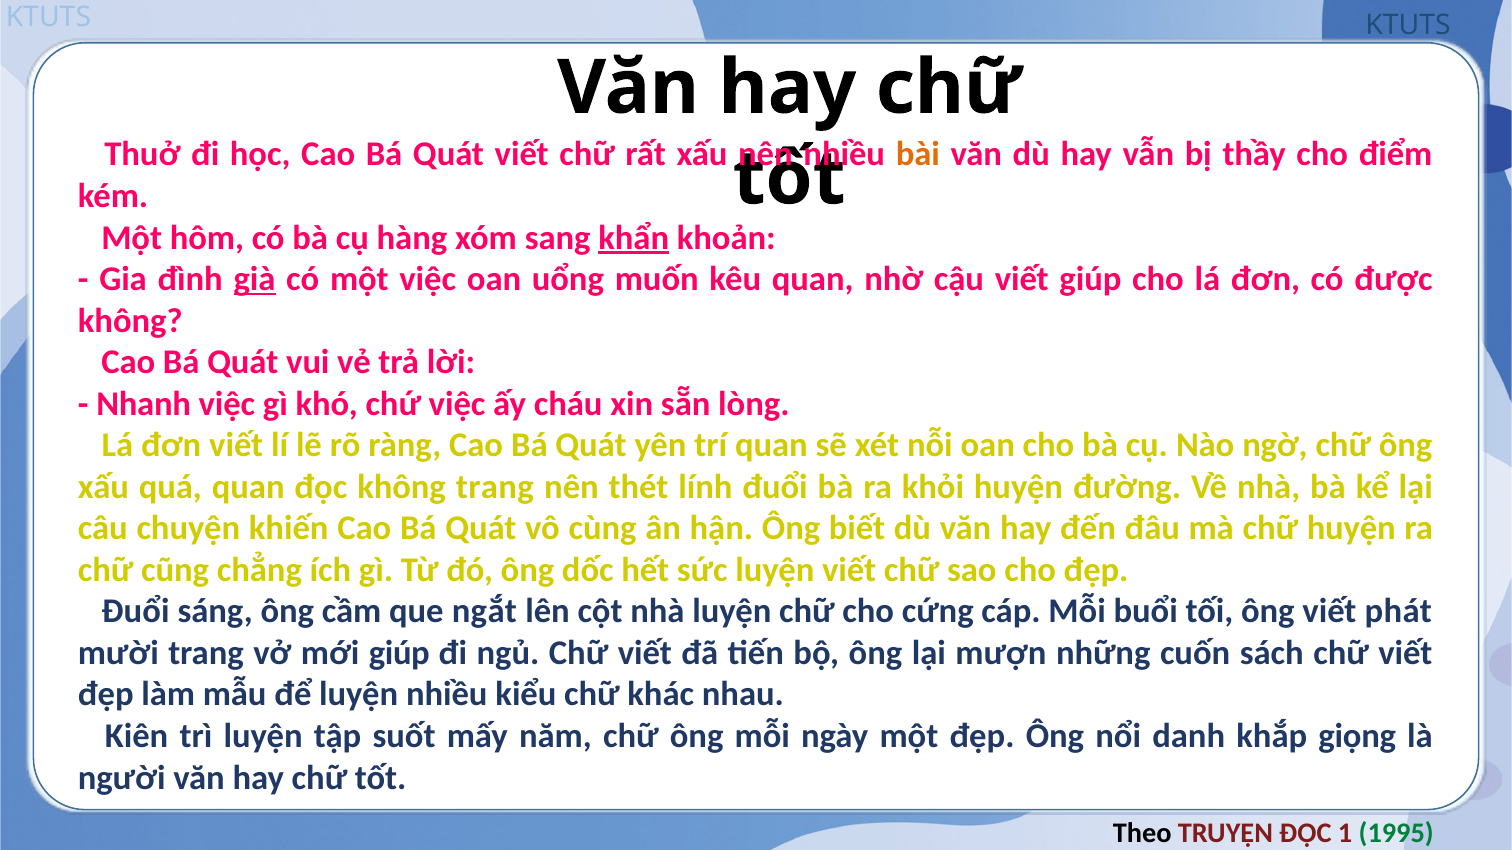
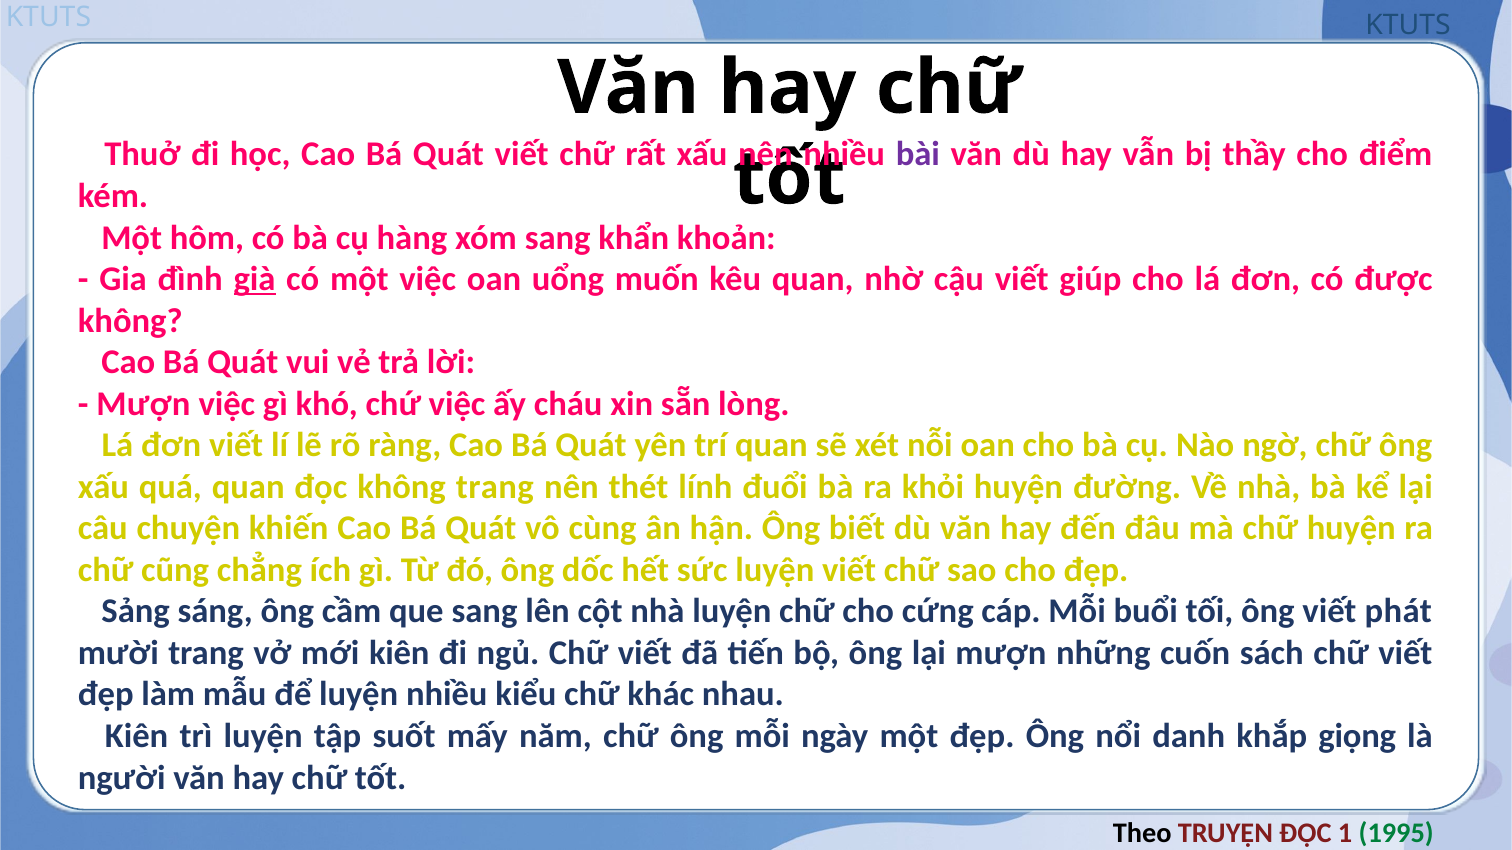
bài colour: orange -> purple
khẩn underline: present -> none
Nhanh at (144, 404): Nhanh -> Mượn
Đuổi at (136, 612): Đuổi -> Sảng
que ngắt: ngắt -> sang
mới giúp: giúp -> kiên
